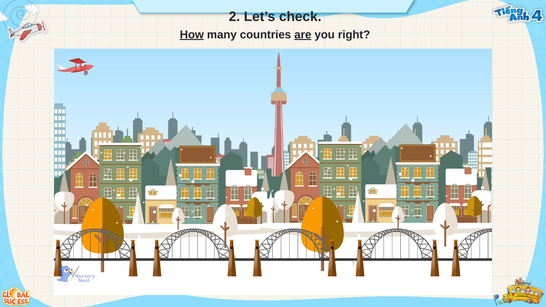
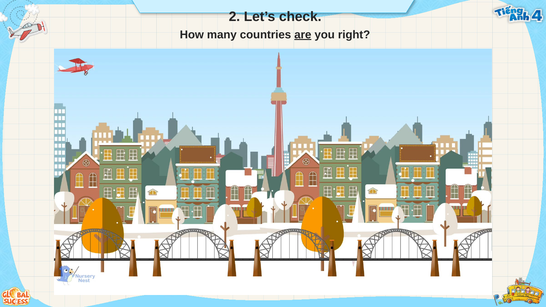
How underline: present -> none
